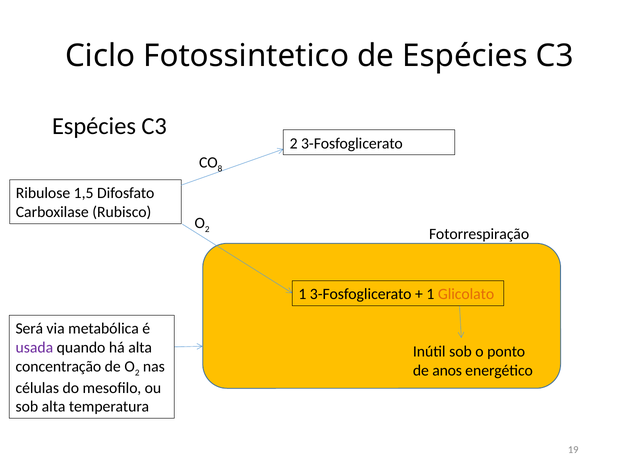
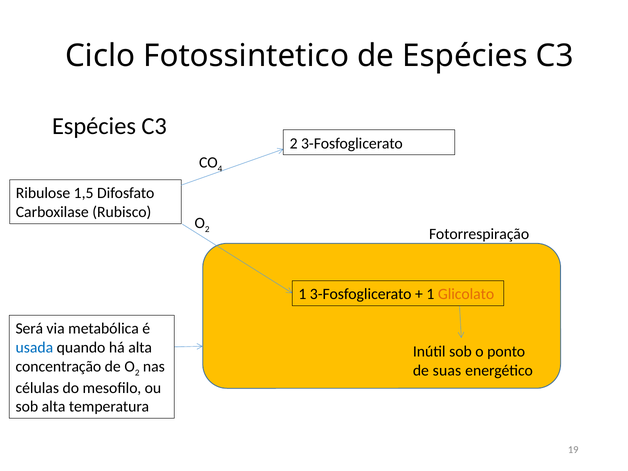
8: 8 -> 4
usada colour: purple -> blue
anos: anos -> suas
